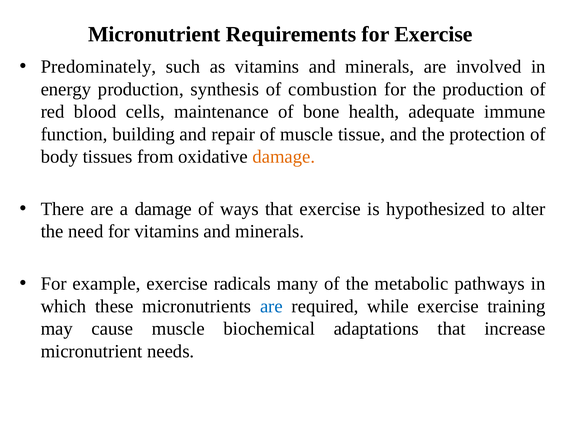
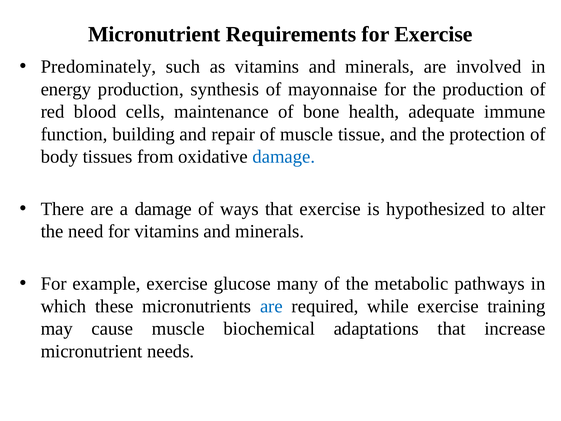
combustion: combustion -> mayonnaise
damage at (284, 157) colour: orange -> blue
radicals: radicals -> glucose
